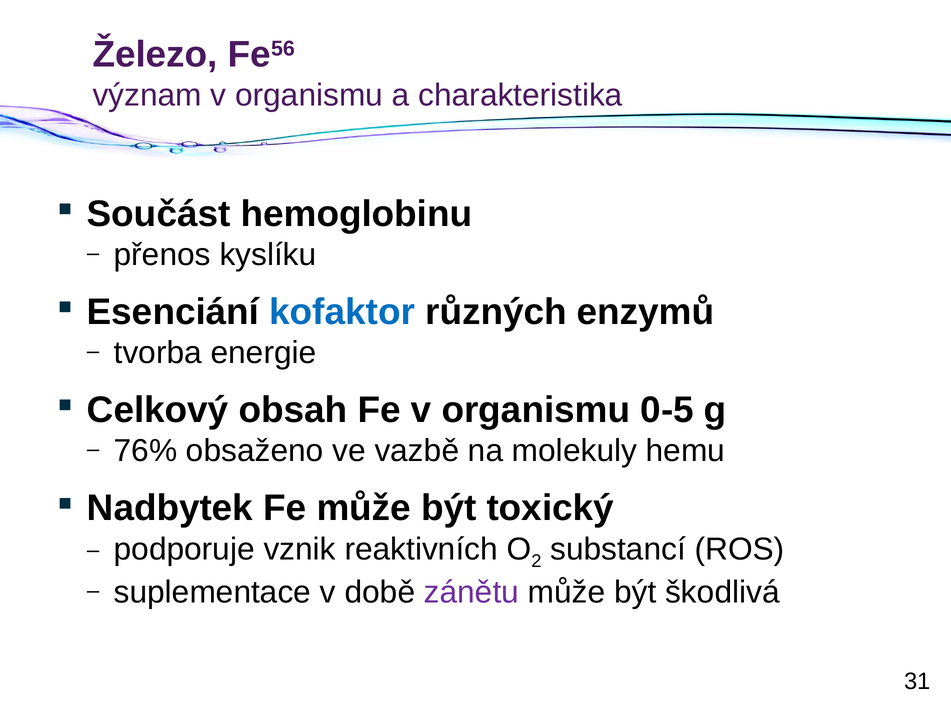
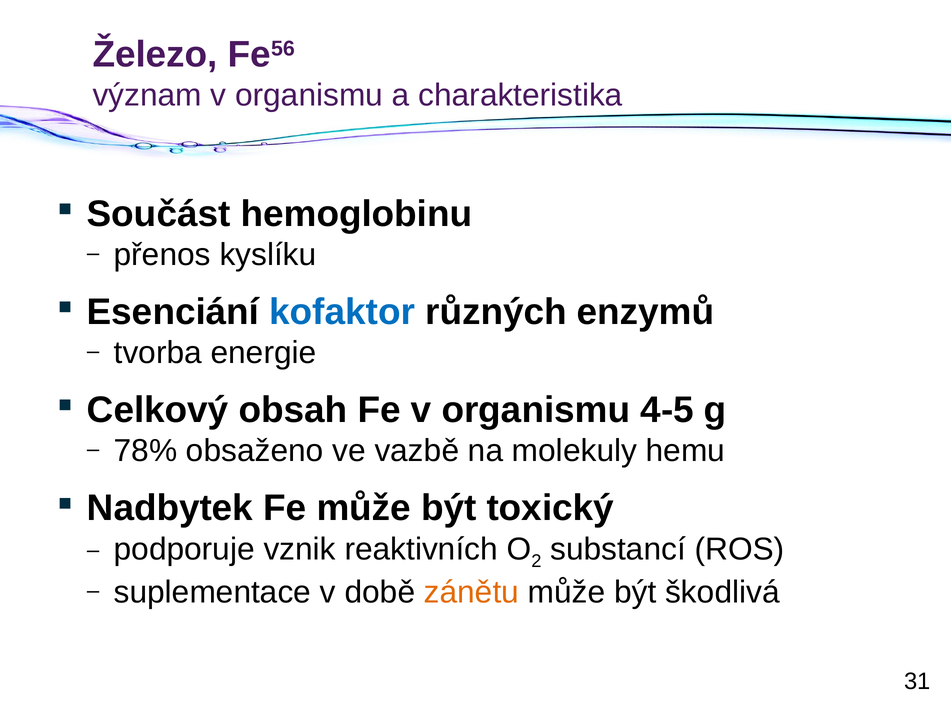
0-5: 0-5 -> 4-5
76%: 76% -> 78%
zánětu colour: purple -> orange
